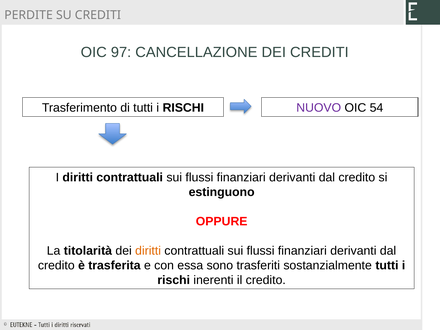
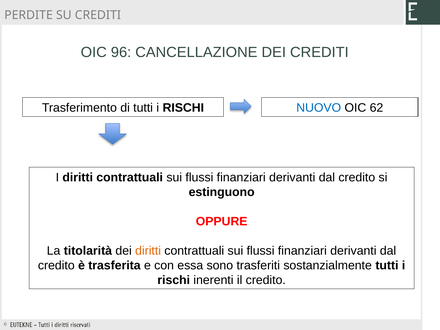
97: 97 -> 96
NUOVO colour: purple -> blue
54: 54 -> 62
